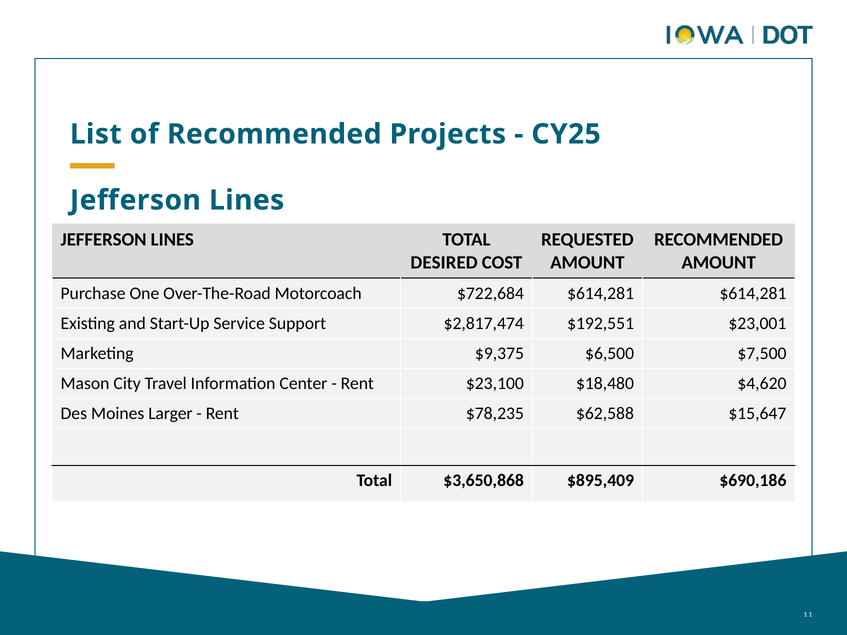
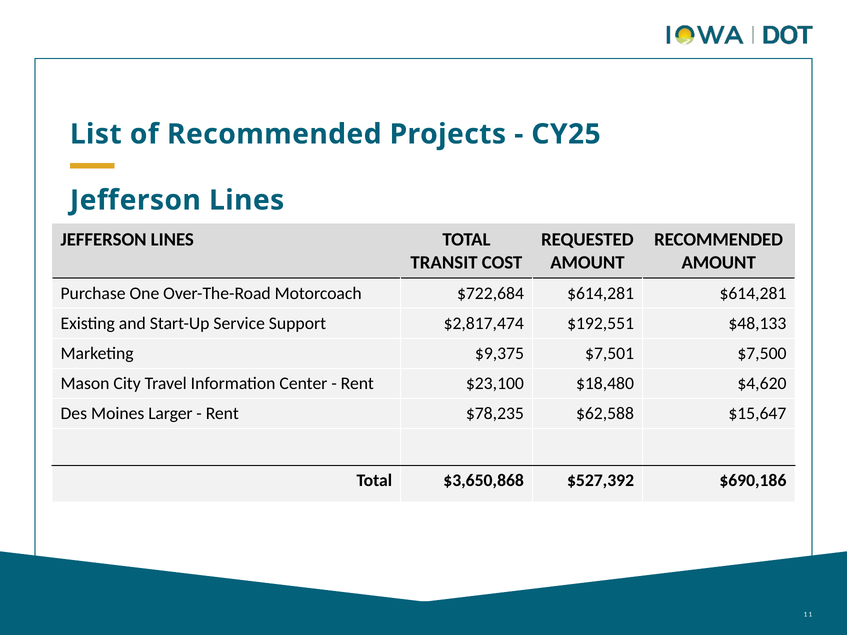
DESIRED: DESIRED -> TRANSIT
$23,001: $23,001 -> $48,133
$6,500: $6,500 -> $7,501
$895,409: $895,409 -> $527,392
